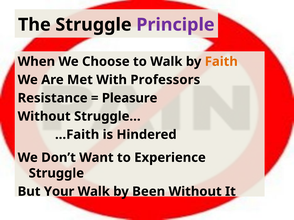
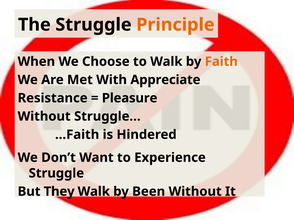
Principle colour: purple -> orange
Professors: Professors -> Appreciate
Your: Your -> They
